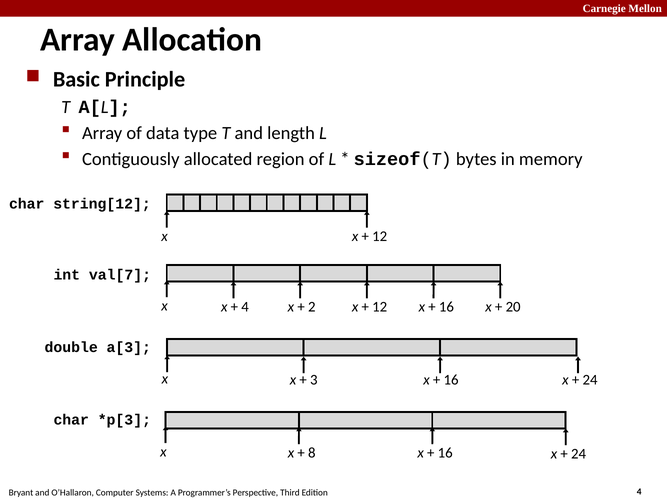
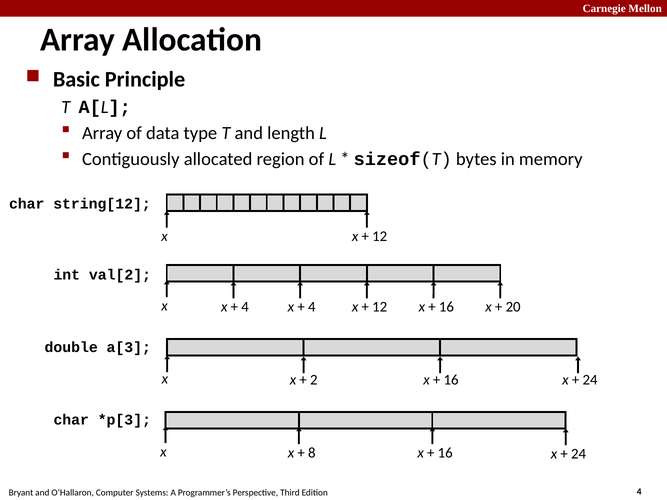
val[7: val[7 -> val[2
2 at (312, 307): 2 -> 4
3: 3 -> 2
